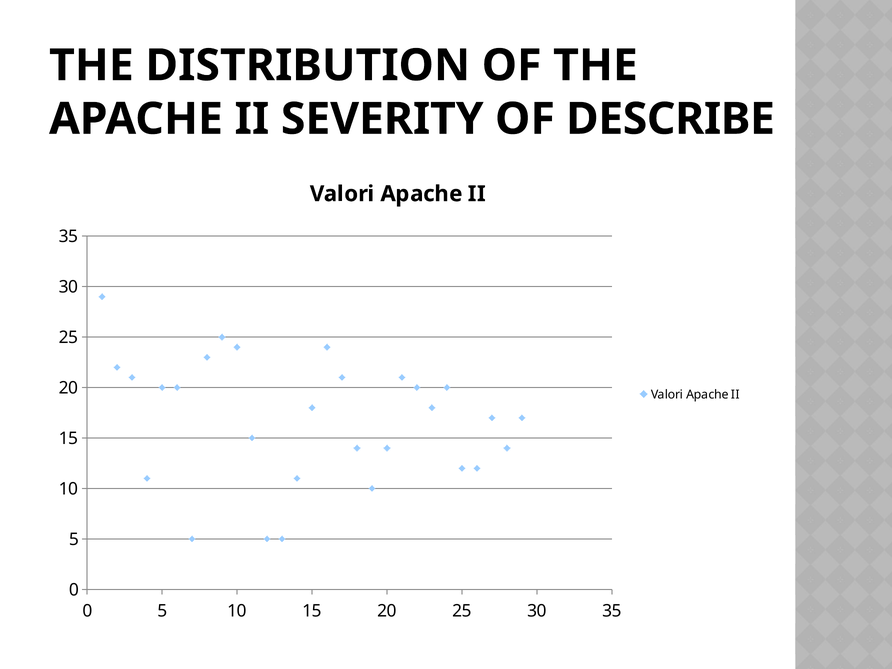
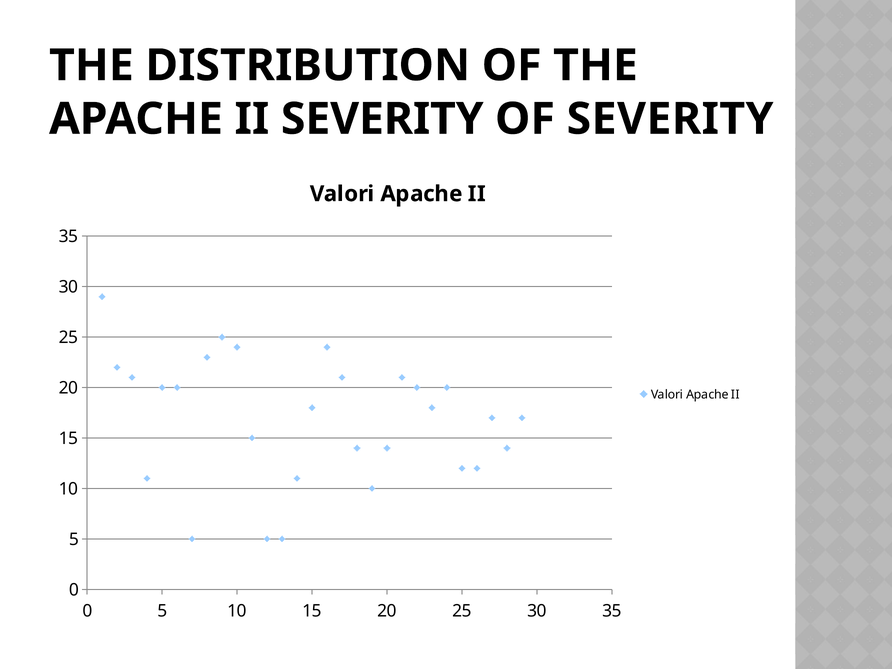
OF DESCRIBE: DESCRIBE -> SEVERITY
